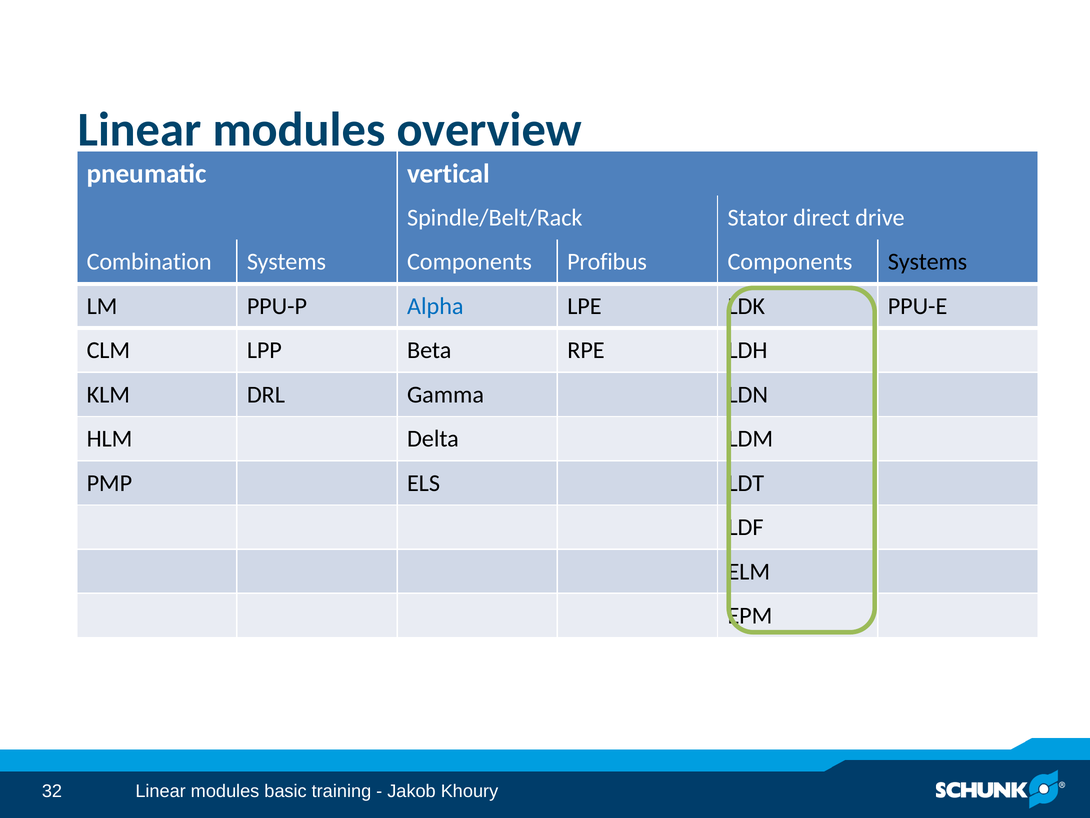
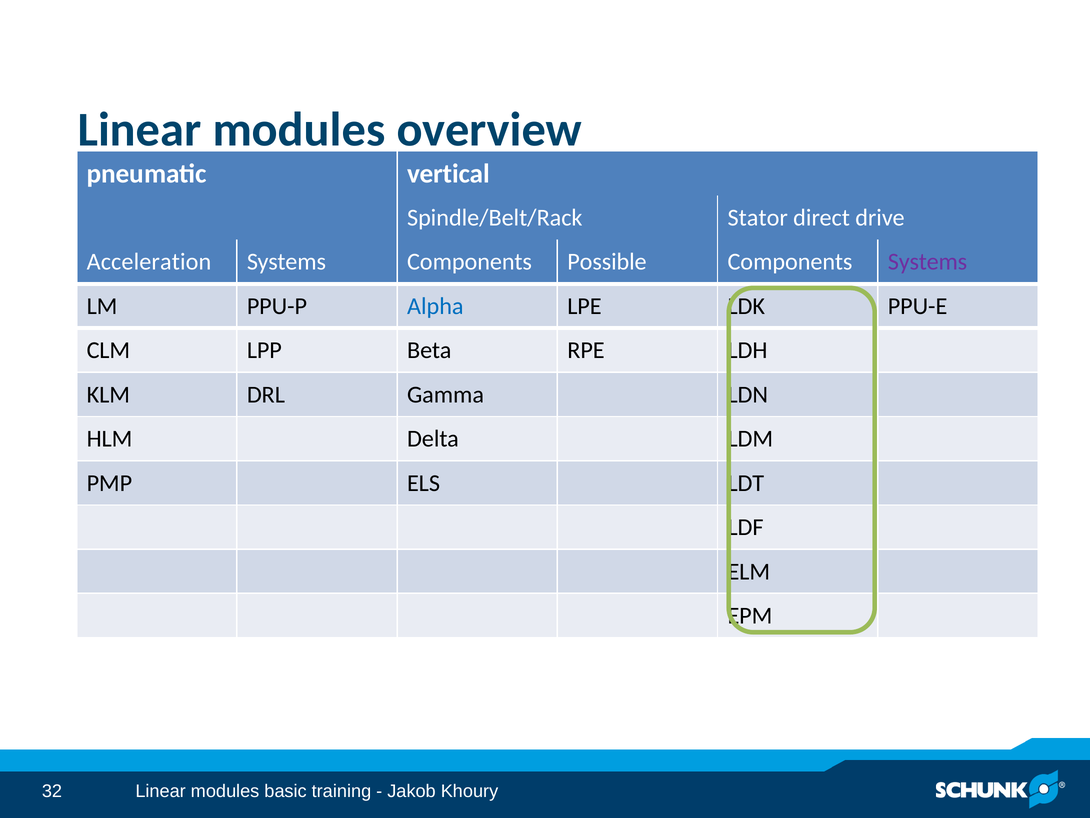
Combination: Combination -> Acceleration
Profibus: Profibus -> Possible
Systems at (928, 262) colour: black -> purple
